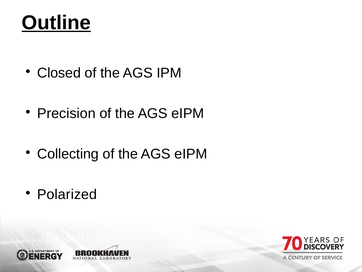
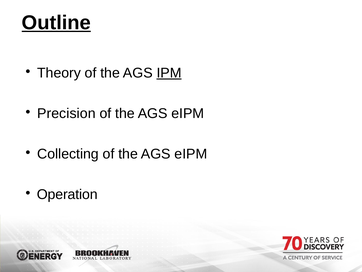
Closed: Closed -> Theory
IPM underline: none -> present
Polarized: Polarized -> Operation
